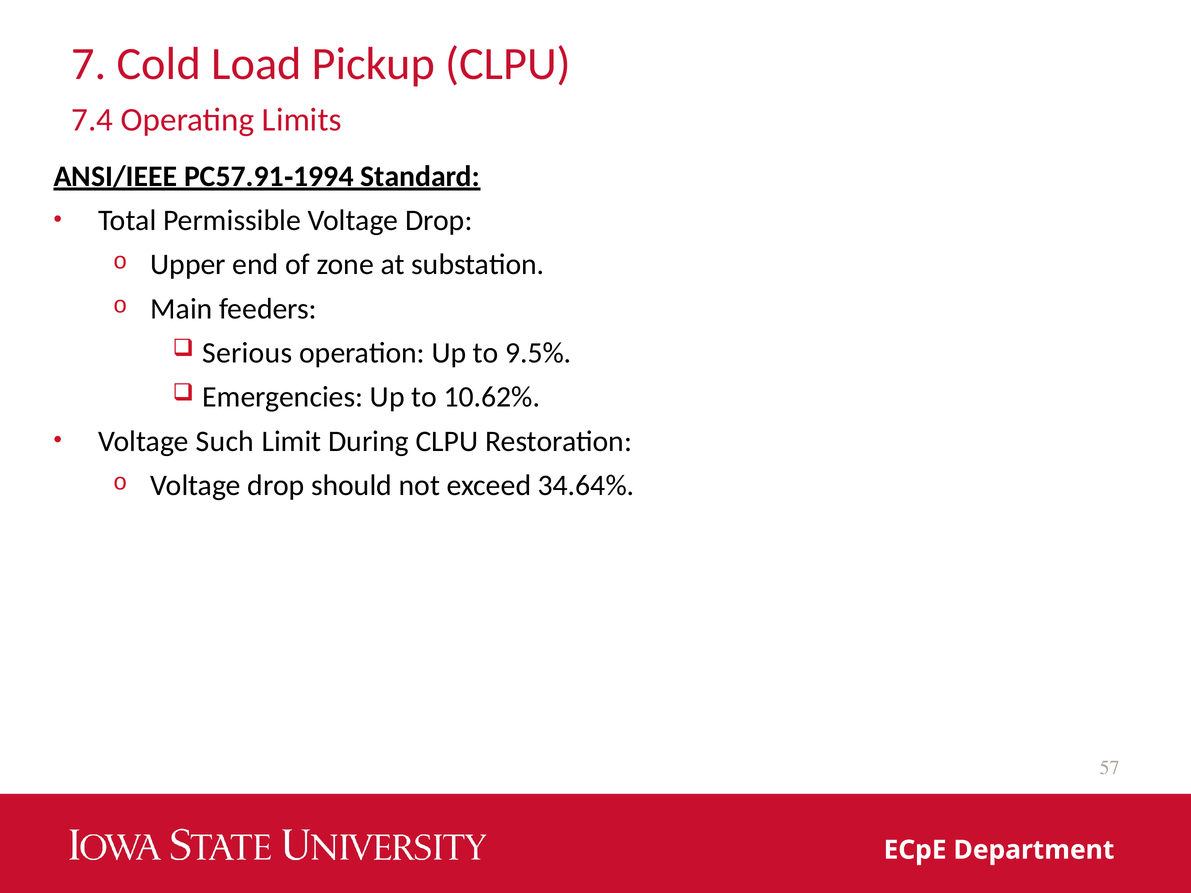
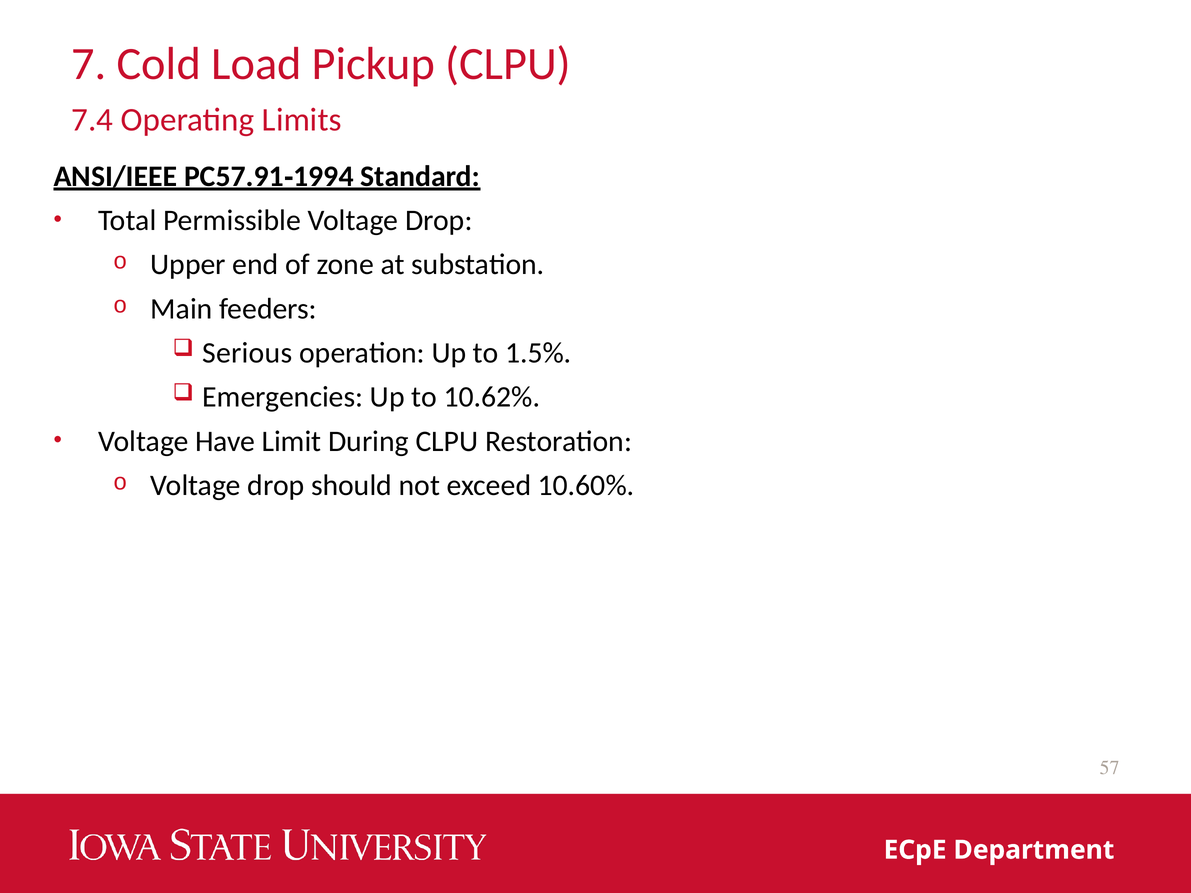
9.5%: 9.5% -> 1.5%
Such: Such -> Have
34.64%: 34.64% -> 10.60%
